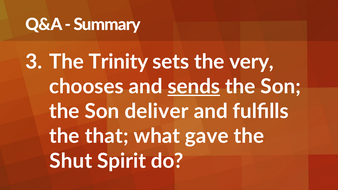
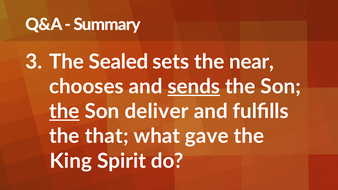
Trinity: Trinity -> Sealed
very: very -> near
the at (64, 111) underline: none -> present
Shut: Shut -> King
